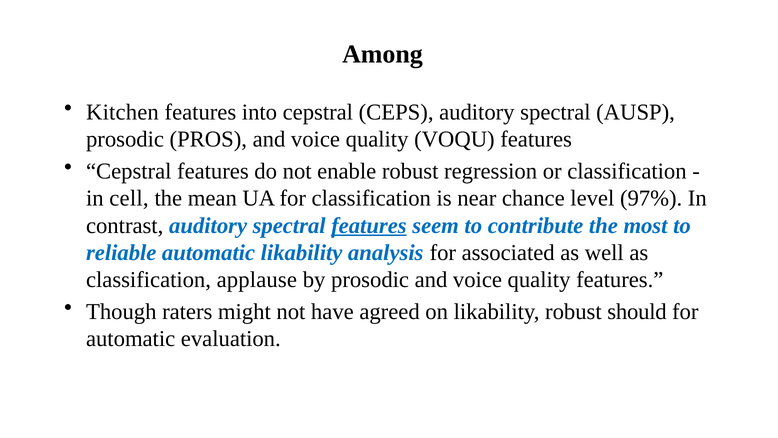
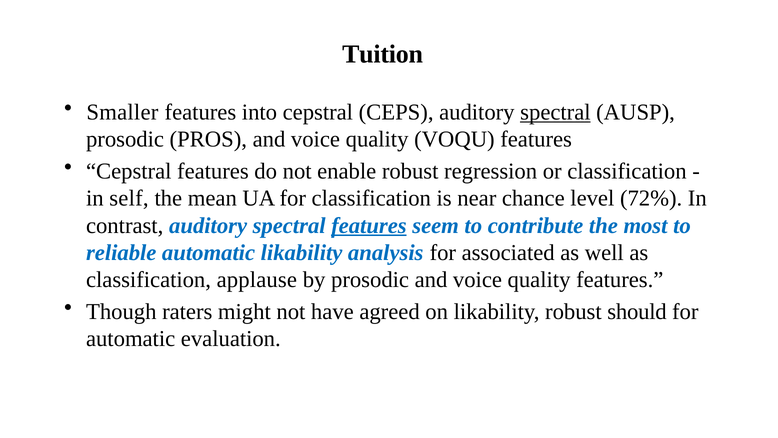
Among: Among -> Tuition
Kitchen: Kitchen -> Smaller
spectral at (555, 112) underline: none -> present
cell: cell -> self
97%: 97% -> 72%
